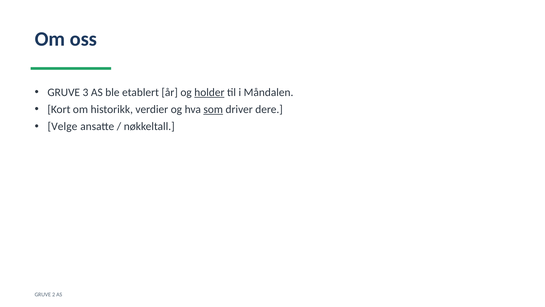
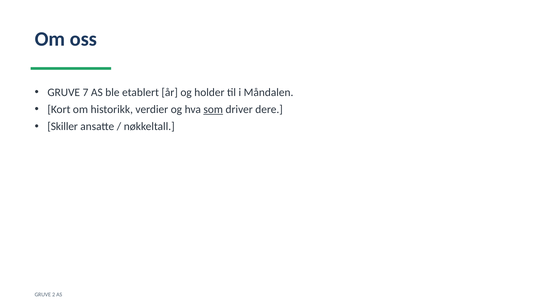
3: 3 -> 7
holder underline: present -> none
Velge: Velge -> Skiller
